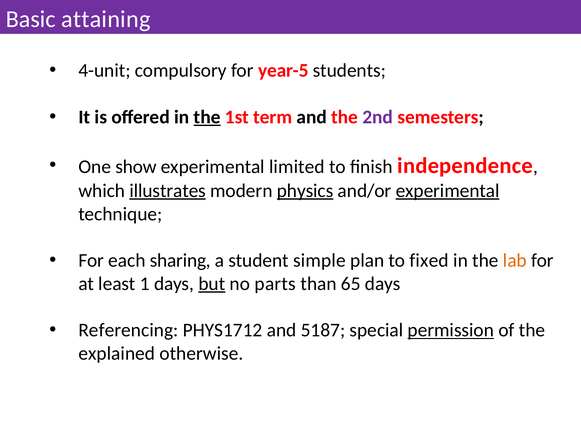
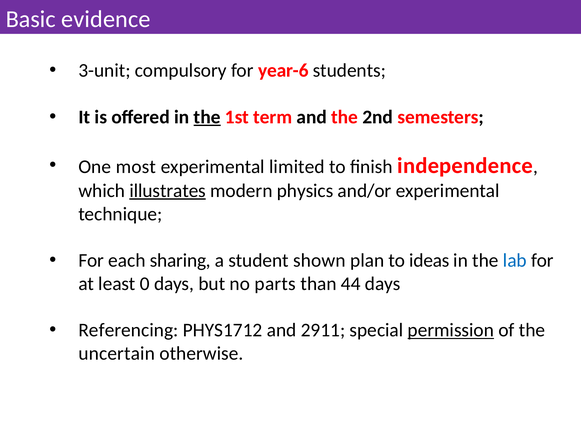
attaining: attaining -> evidence
4-unit: 4-unit -> 3-unit
year-5: year-5 -> year-6
2nd colour: purple -> black
show: show -> most
physics underline: present -> none
experimental at (448, 191) underline: present -> none
simple: simple -> shown
fixed: fixed -> ideas
lab colour: orange -> blue
1: 1 -> 0
but underline: present -> none
65: 65 -> 44
5187: 5187 -> 2911
explained: explained -> uncertain
